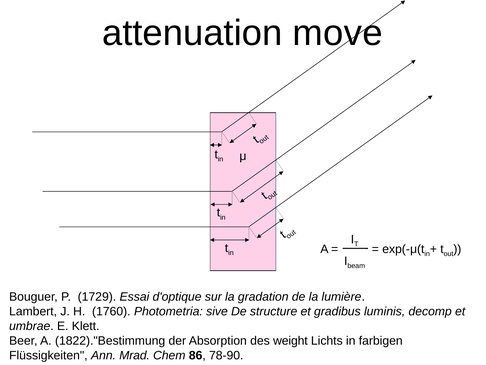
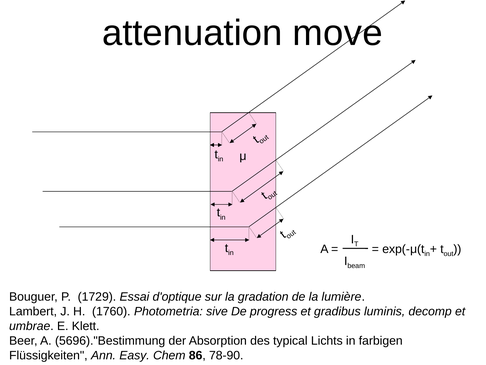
structure: structure -> progress
1822)."Bestimmung: 1822)."Bestimmung -> 5696)."Bestimmung
weight: weight -> typical
Mrad: Mrad -> Easy
